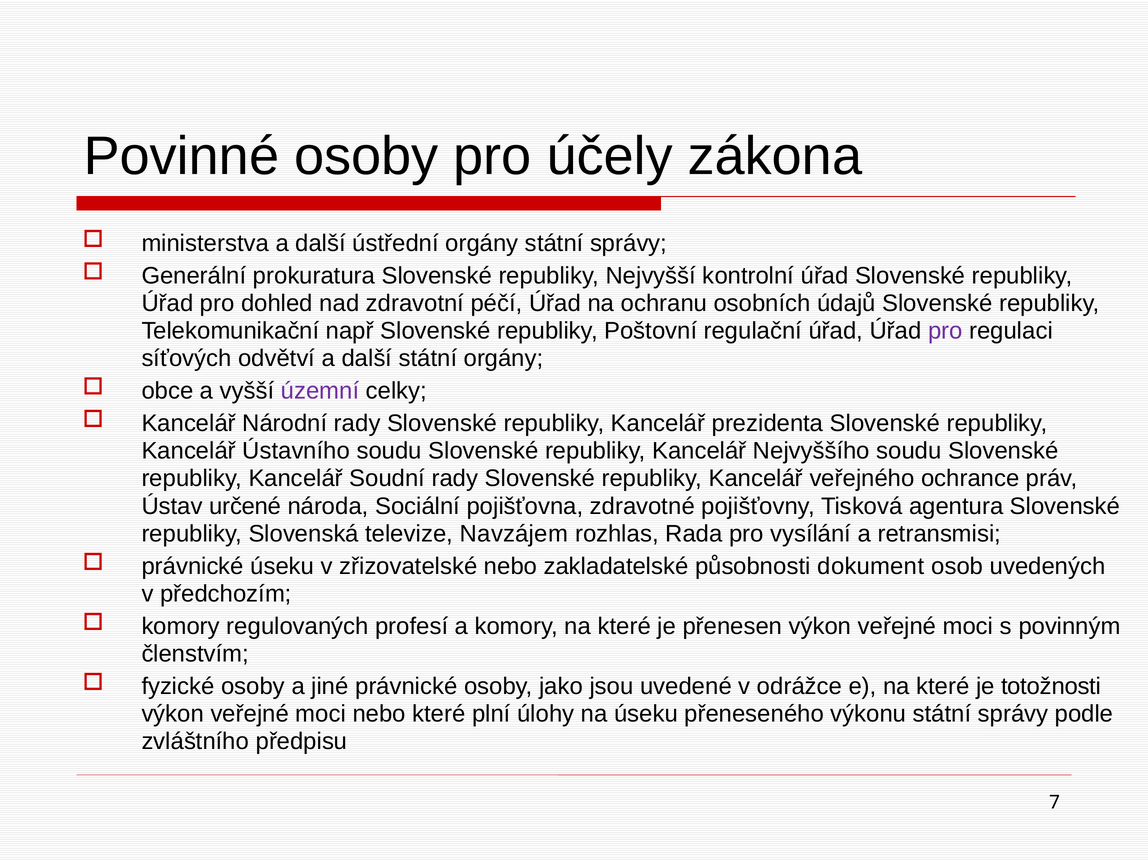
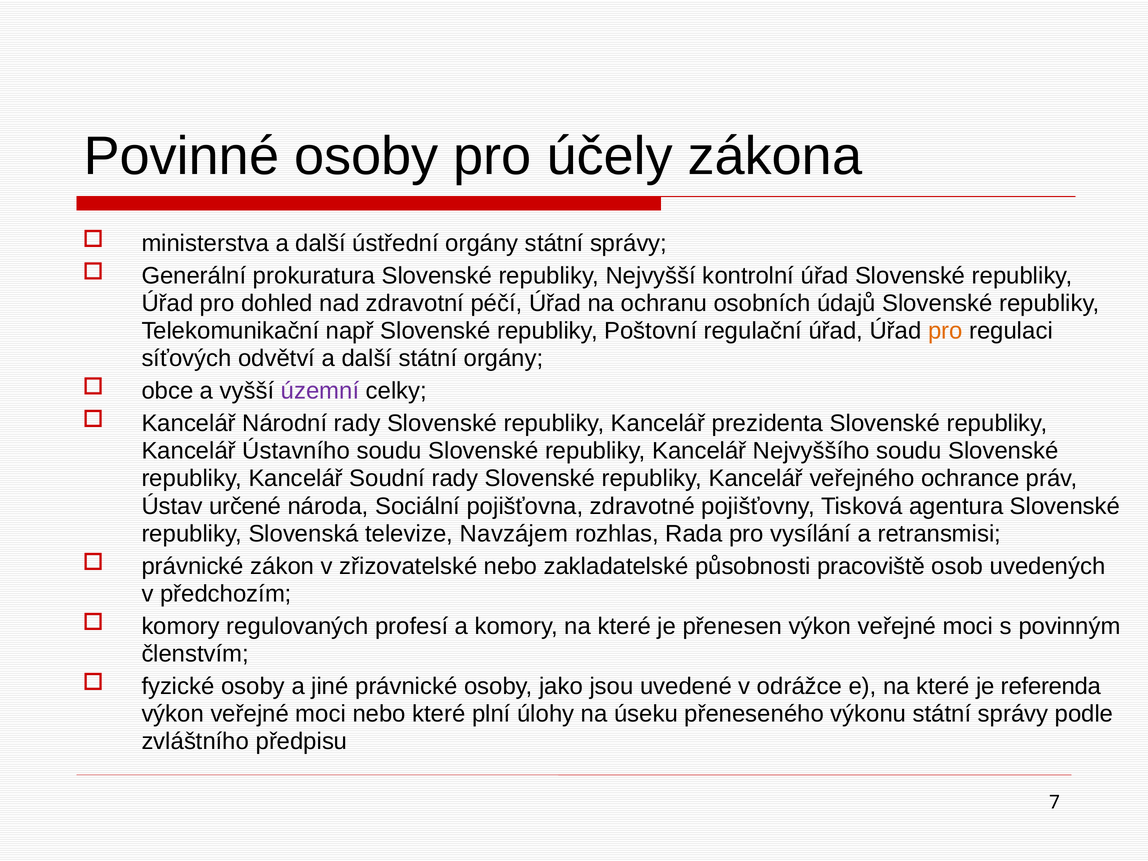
pro at (945, 331) colour: purple -> orange
právnické úseku: úseku -> zákon
dokument: dokument -> pracoviště
totožnosti: totožnosti -> referenda
